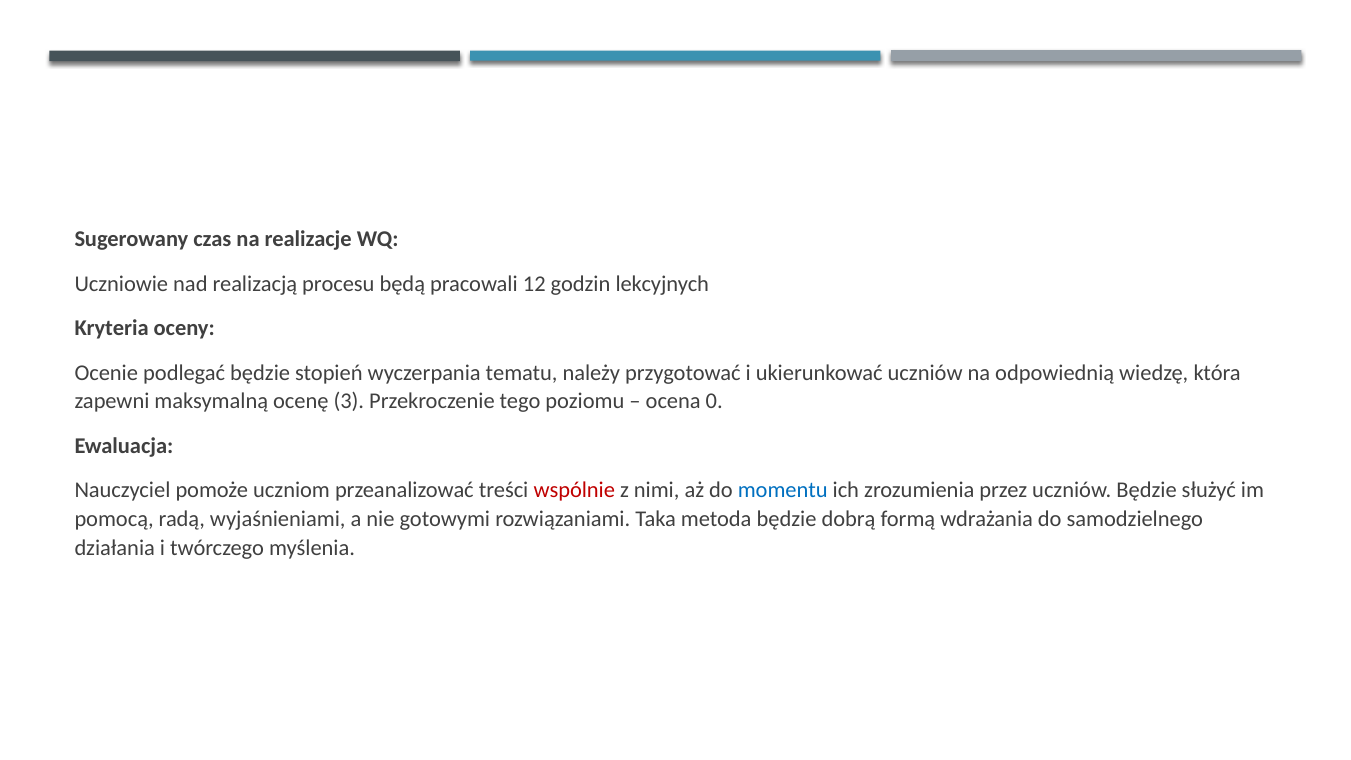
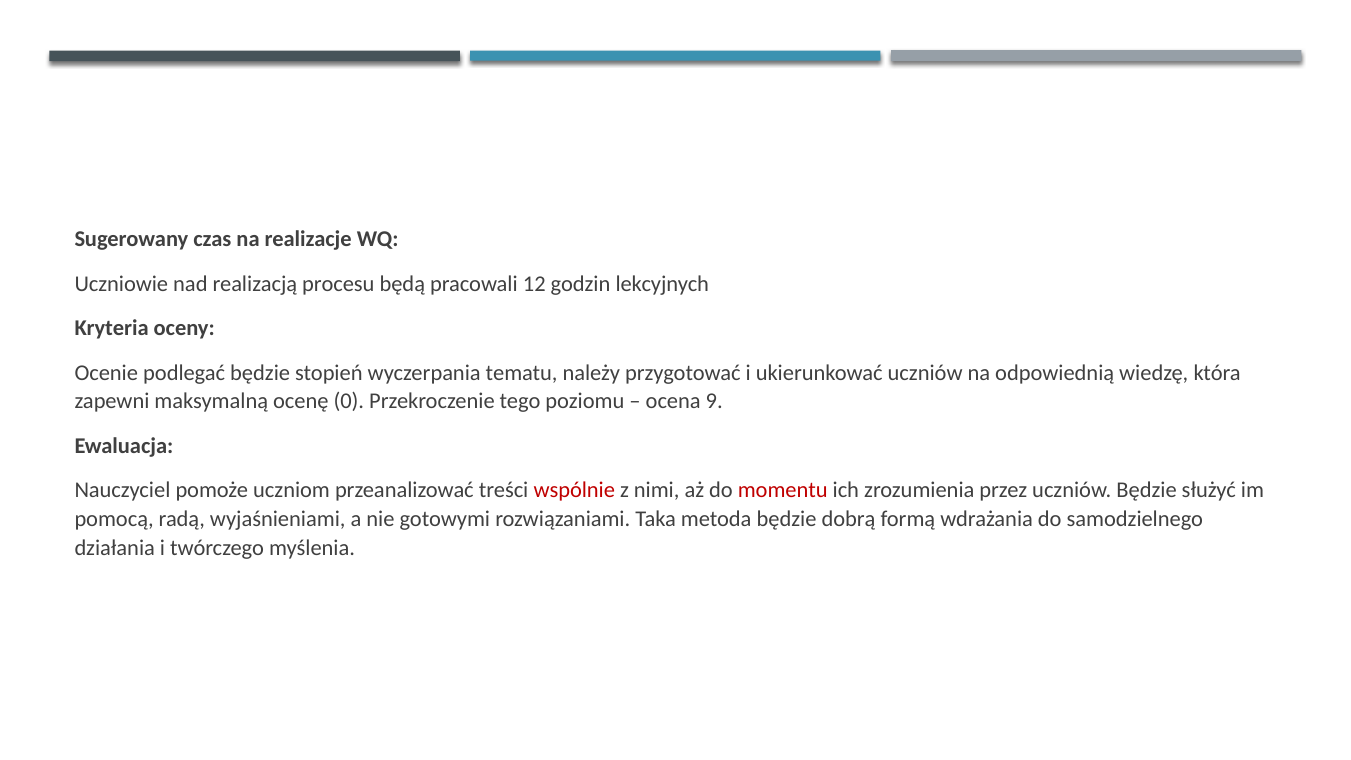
3: 3 -> 0
0: 0 -> 9
momentu colour: blue -> red
